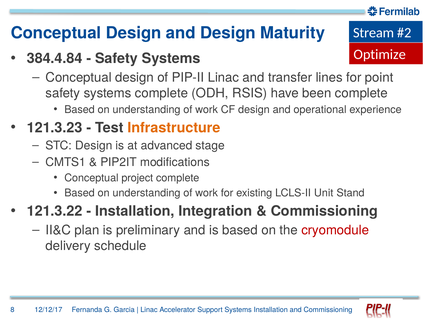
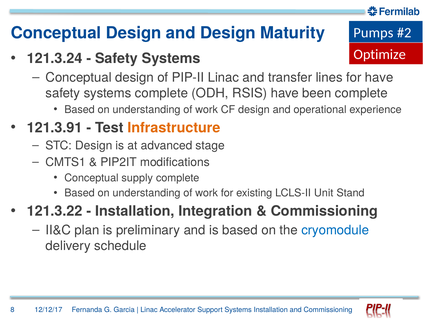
Stream: Stream -> Pumps
384.4.84: 384.4.84 -> 121.3.24
for point: point -> have
121.3.23: 121.3.23 -> 121.3.91
project: project -> supply
cryomodule colour: red -> blue
